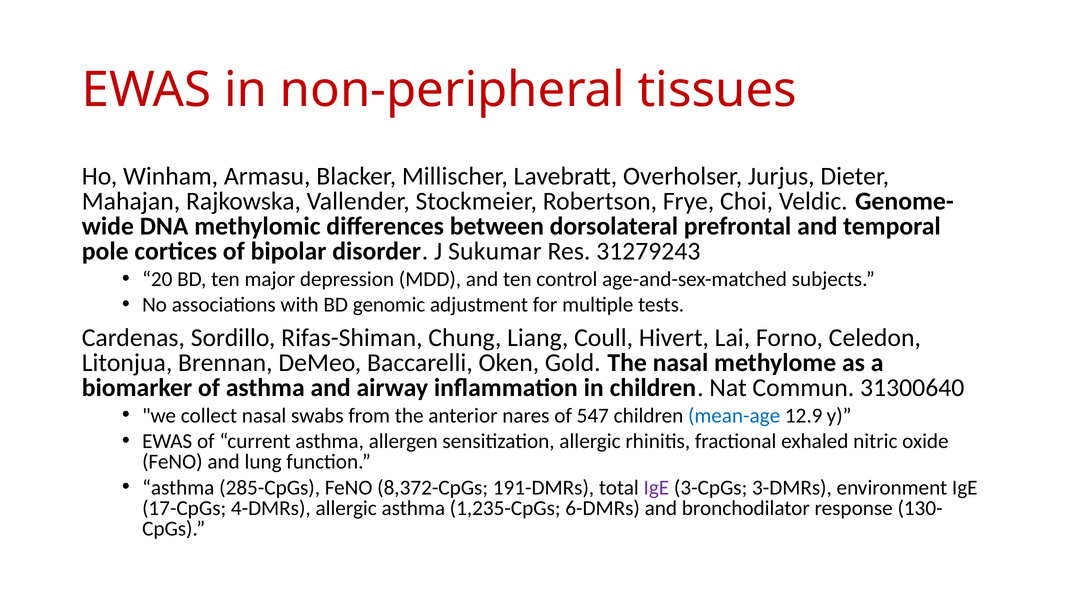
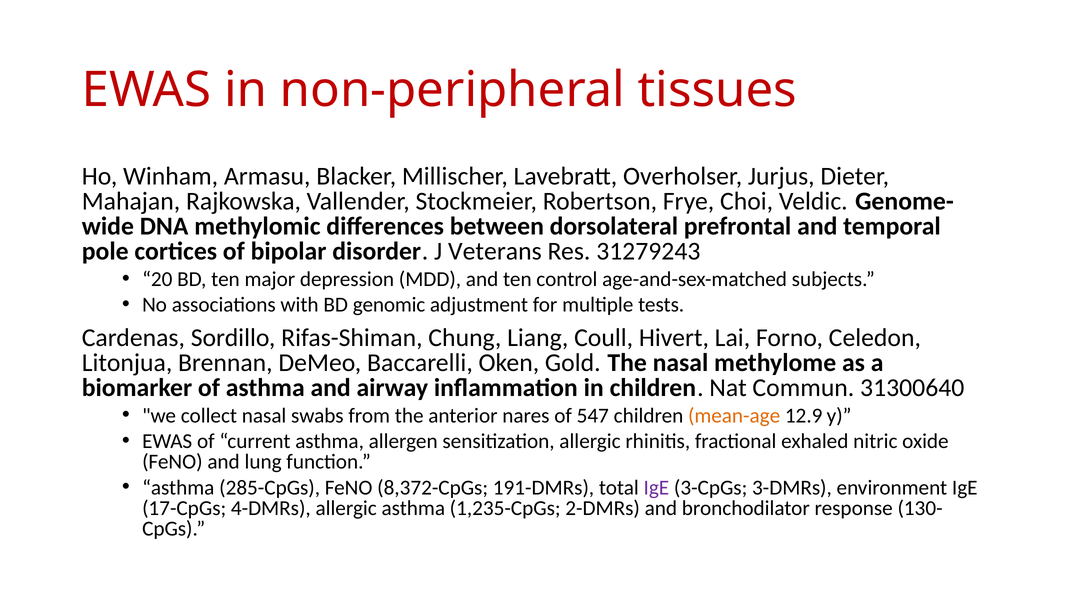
Sukumar: Sukumar -> Veterans
mean-age colour: blue -> orange
6-DMRs: 6-DMRs -> 2-DMRs
